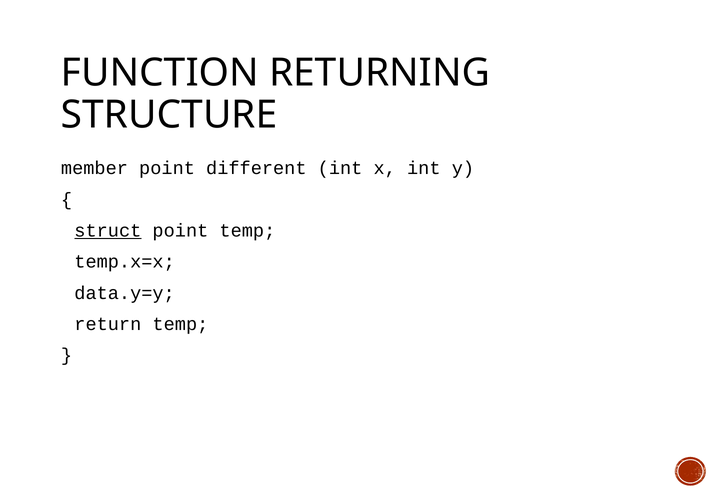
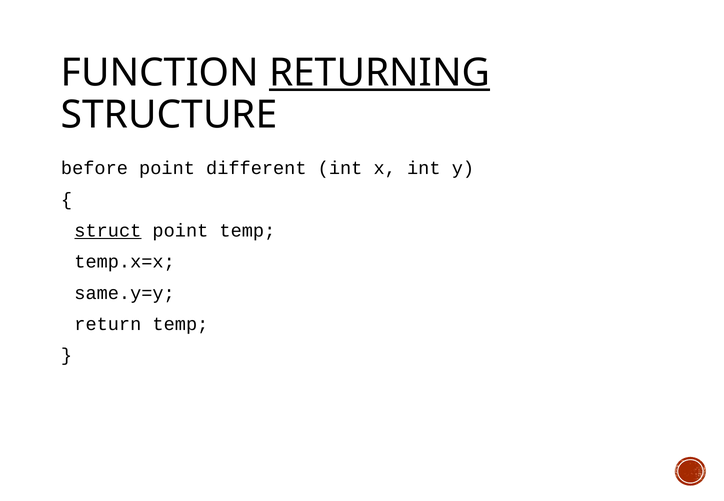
RETURNING underline: none -> present
member: member -> before
data.y=y: data.y=y -> same.y=y
